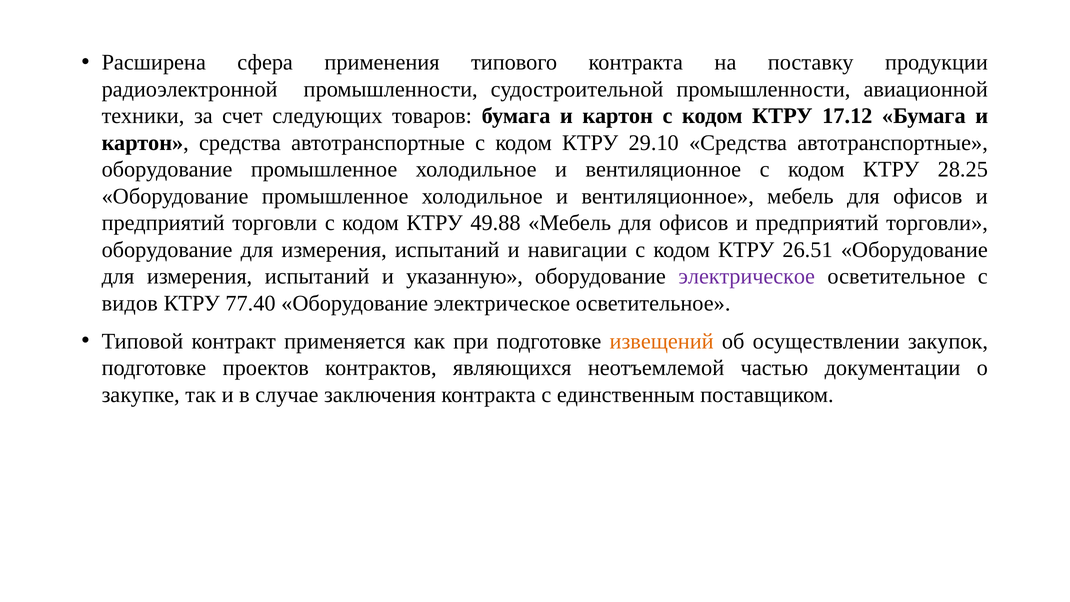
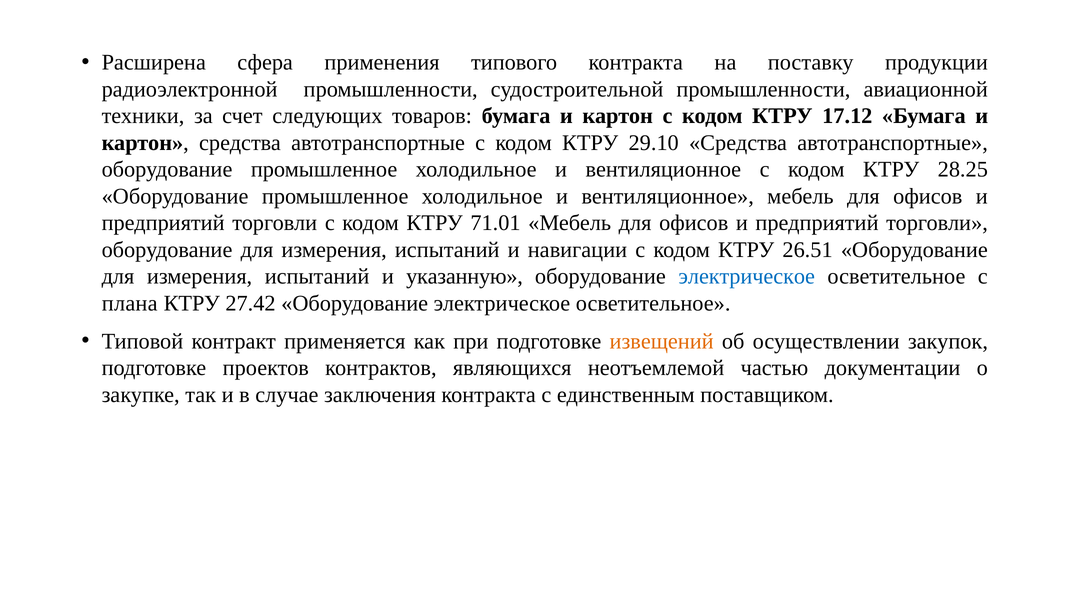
49.88: 49.88 -> 71.01
электрическое at (747, 276) colour: purple -> blue
видов: видов -> плана
77.40: 77.40 -> 27.42
